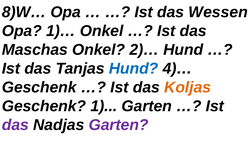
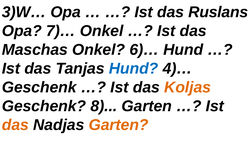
8)W…: 8)W… -> 3)W…
Wessen: Wessen -> Ruslans
1)…: 1)… -> 7)…
2)…: 2)… -> 6)…
1: 1 -> 8
das at (15, 125) colour: purple -> orange
Garten at (119, 125) colour: purple -> orange
